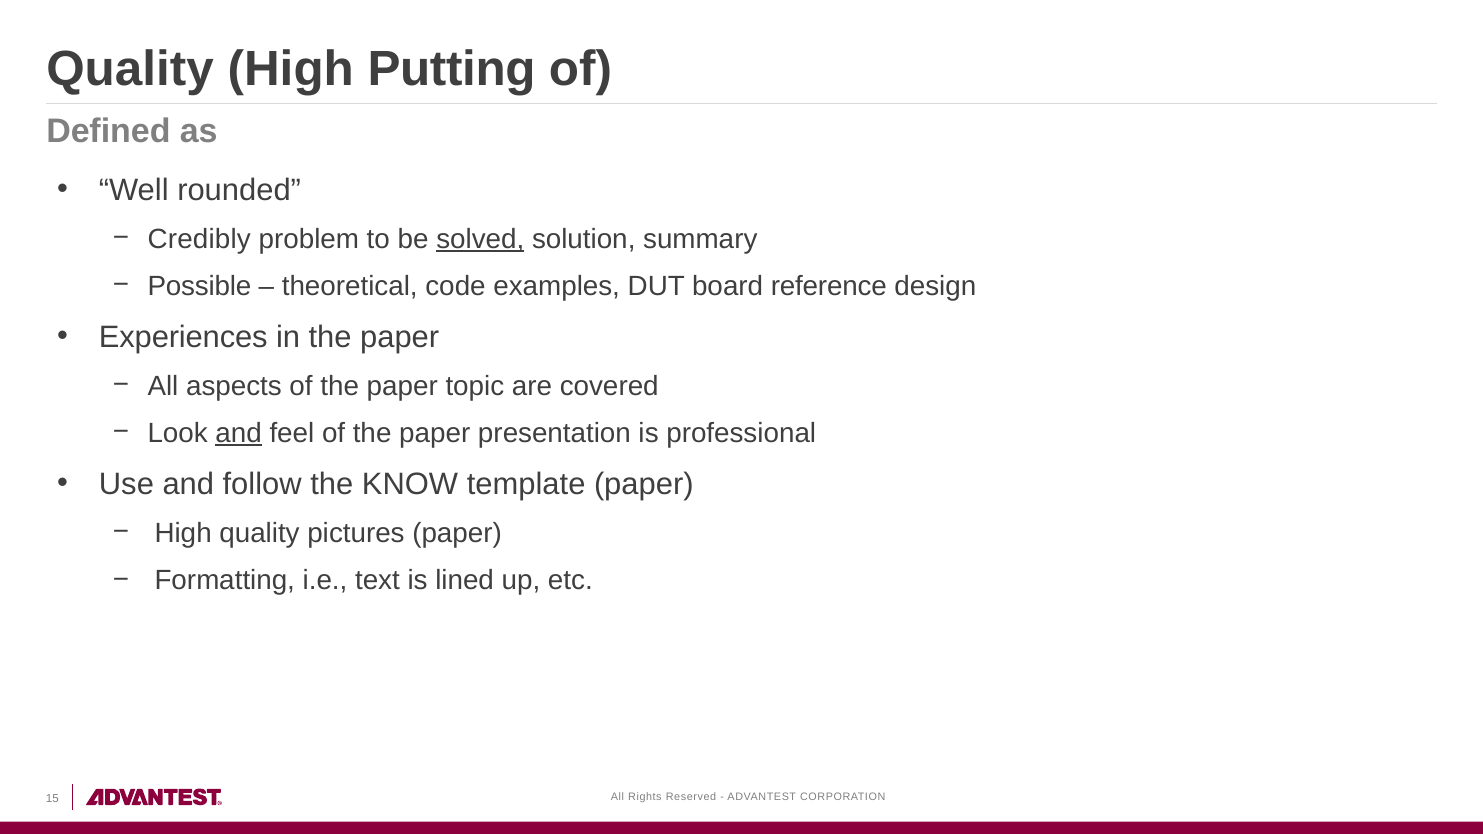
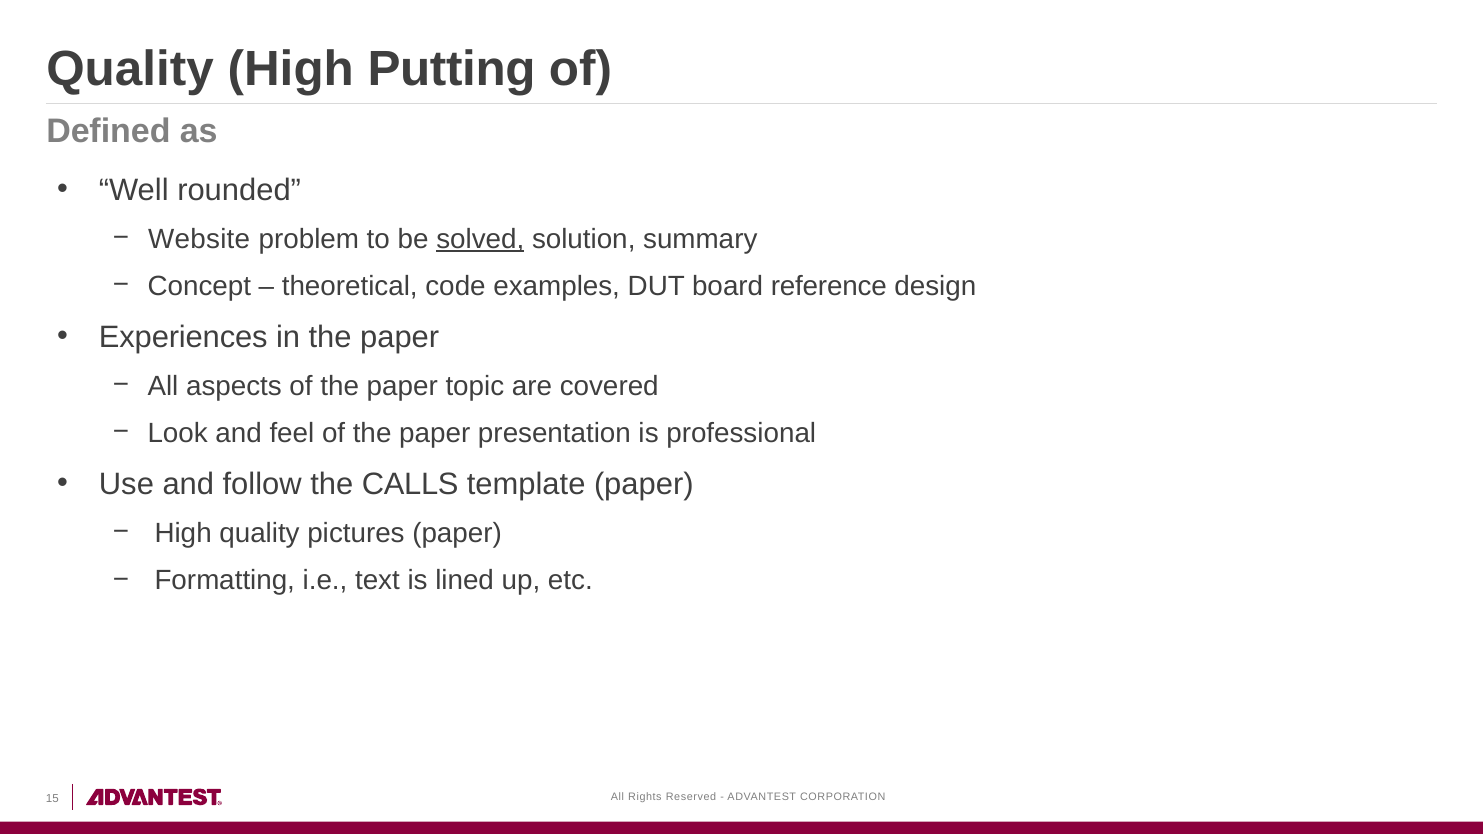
Credibly: Credibly -> Website
Possible: Possible -> Concept
and at (239, 433) underline: present -> none
KNOW: KNOW -> CALLS
